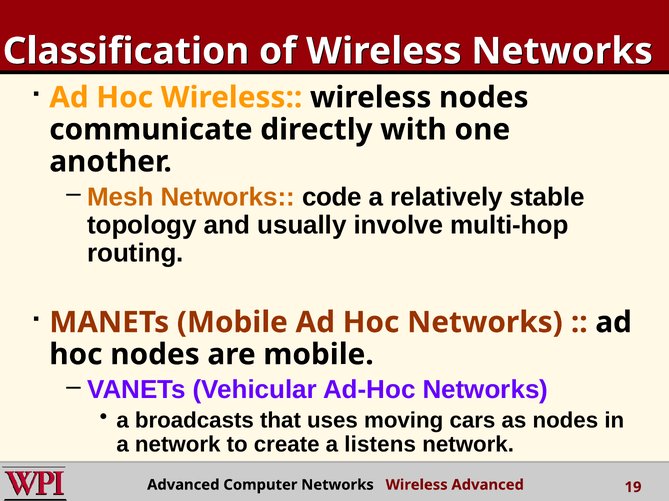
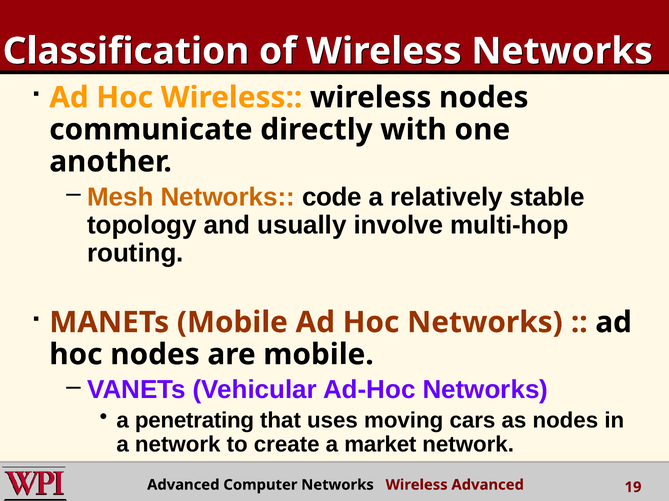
broadcasts: broadcasts -> penetrating
listens: listens -> market
